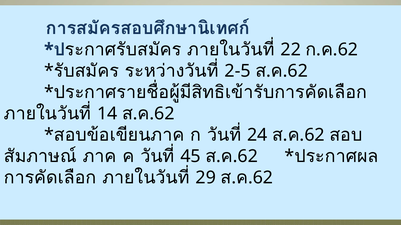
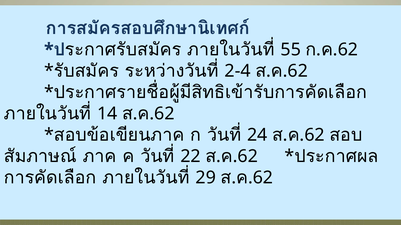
22: 22 -> 55
2-5: 2-5 -> 2-4
45: 45 -> 22
